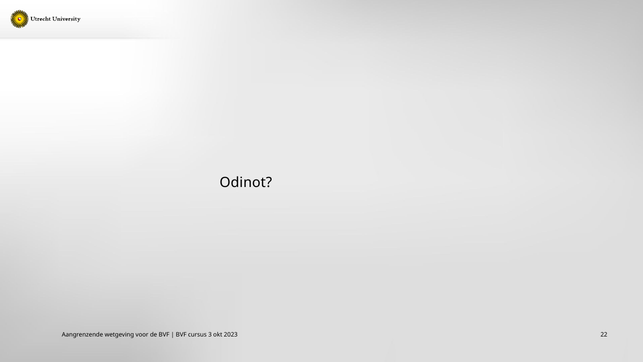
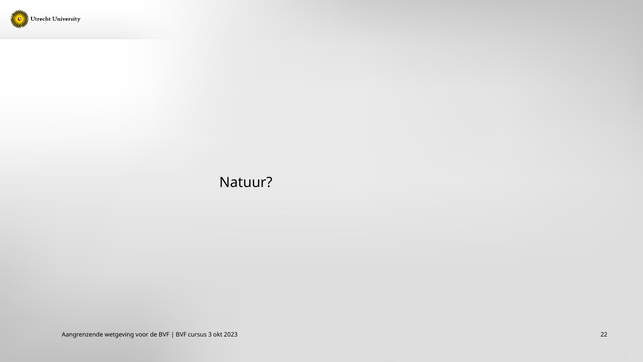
Odinot: Odinot -> Natuur
